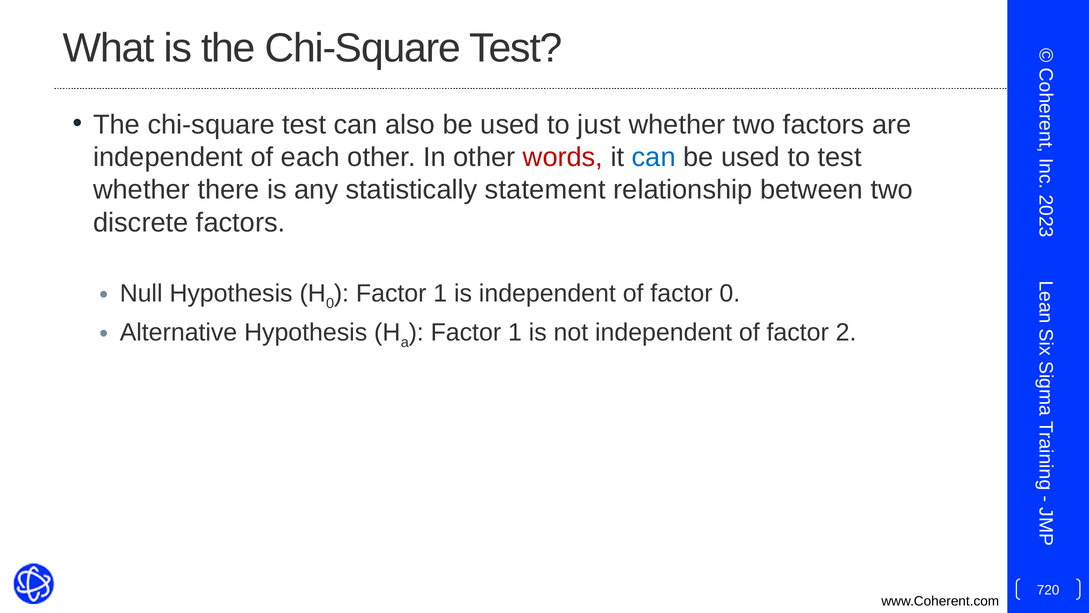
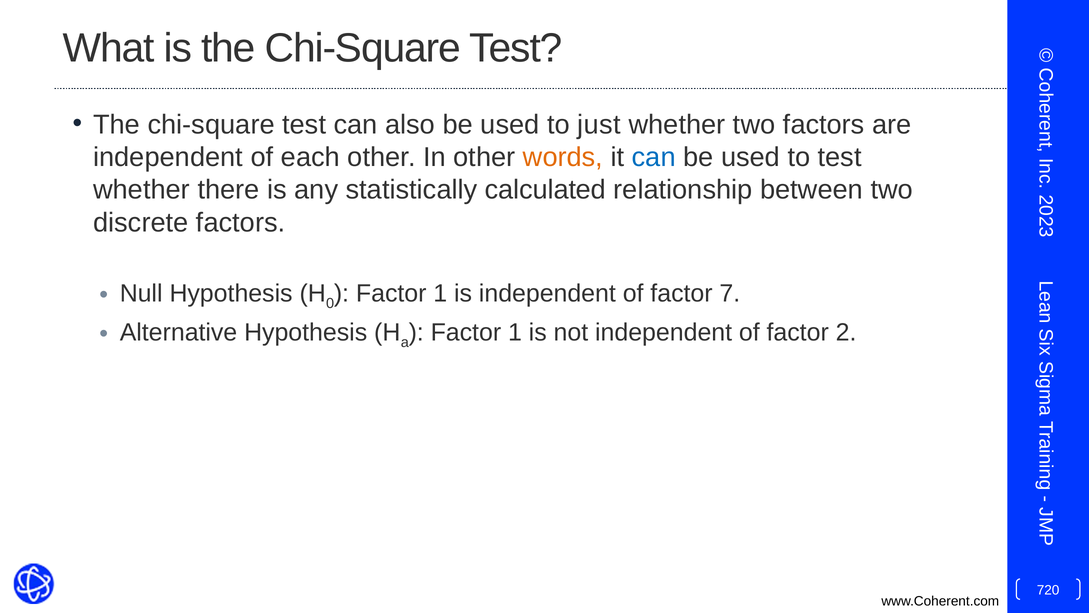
words colour: red -> orange
statement: statement -> calculated
factor 0: 0 -> 7
